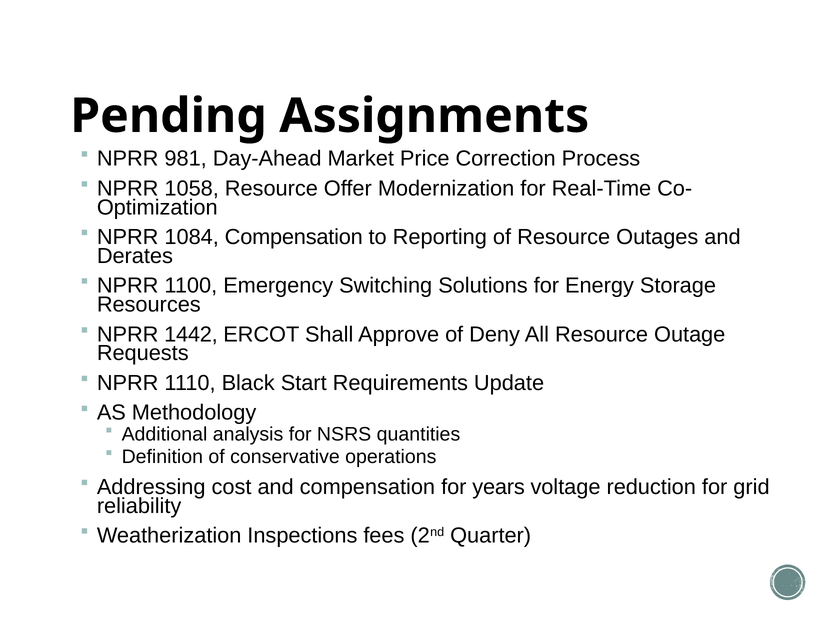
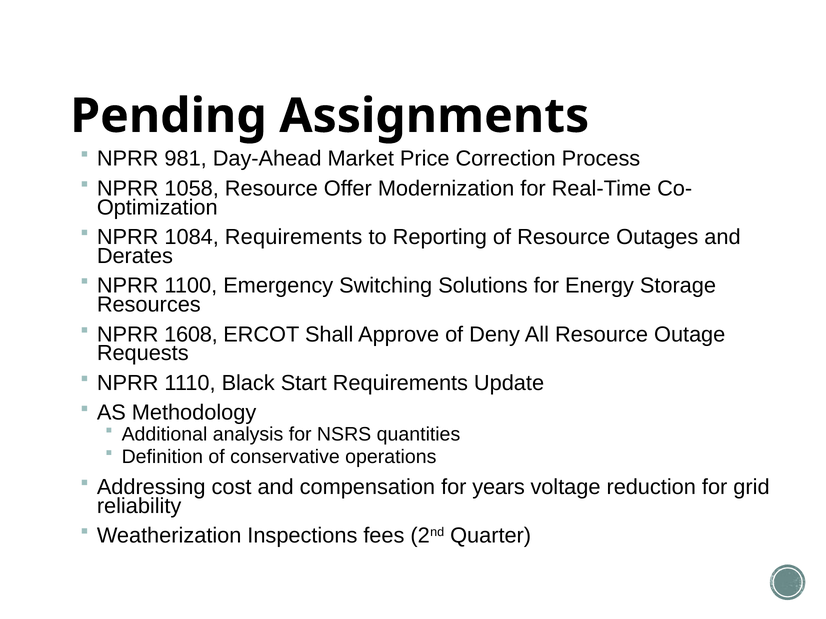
1084 Compensation: Compensation -> Requirements
1442: 1442 -> 1608
